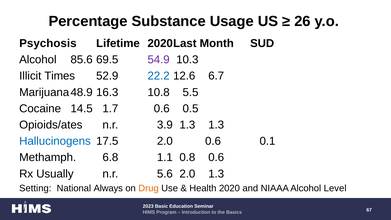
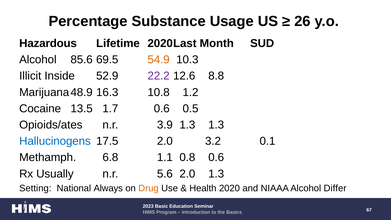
Psychosis: Psychosis -> Hazardous
54.9 colour: purple -> orange
Times: Times -> Inside
22.2 colour: blue -> purple
6.7: 6.7 -> 8.8
5.5: 5.5 -> 1.2
14.5: 14.5 -> 13.5
2.0 0.6: 0.6 -> 3.2
Level: Level -> Differ
